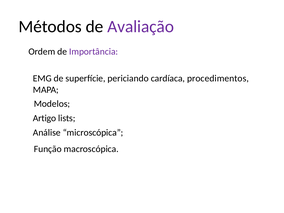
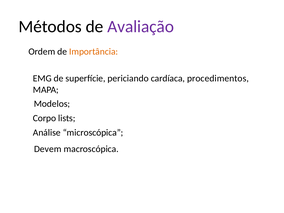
Importância colour: purple -> orange
Artigo: Artigo -> Corpo
Função: Função -> Devem
